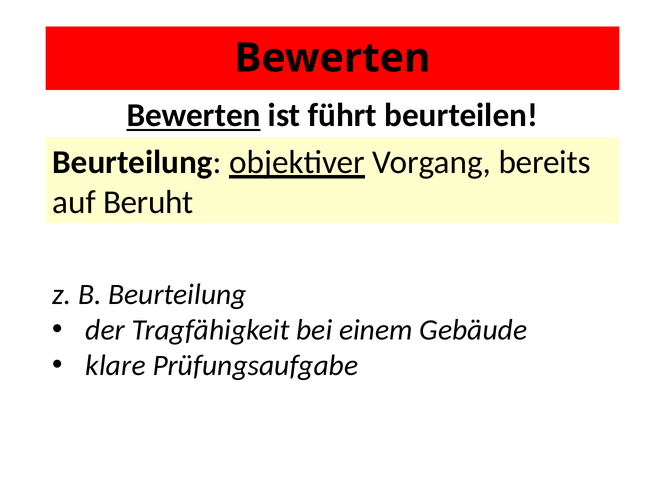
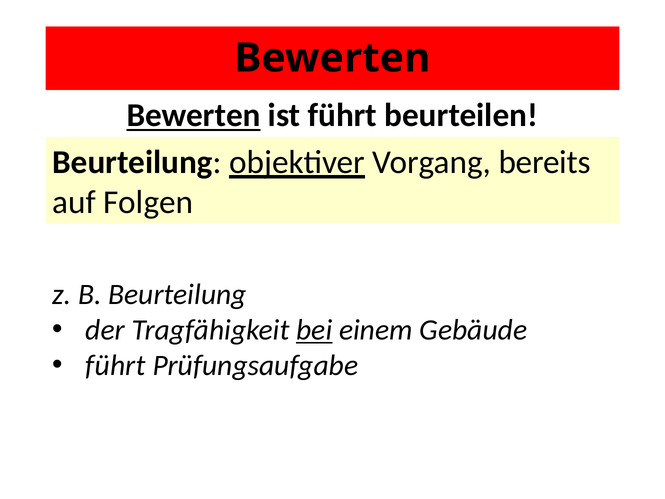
Beruht: Beruht -> Folgen
bei underline: none -> present
klare at (116, 365): klare -> führt
